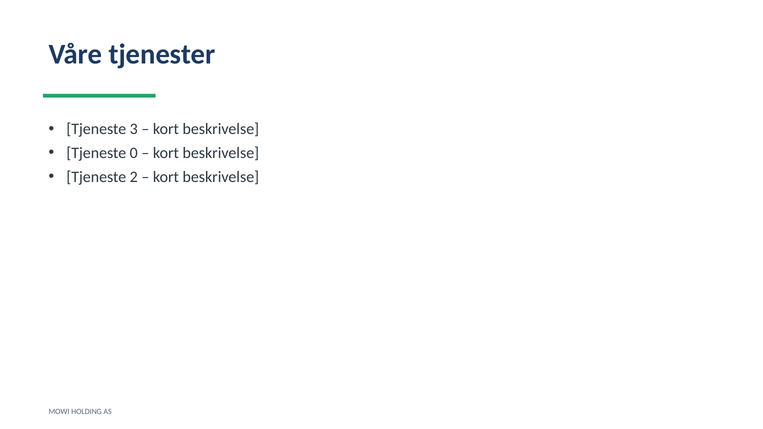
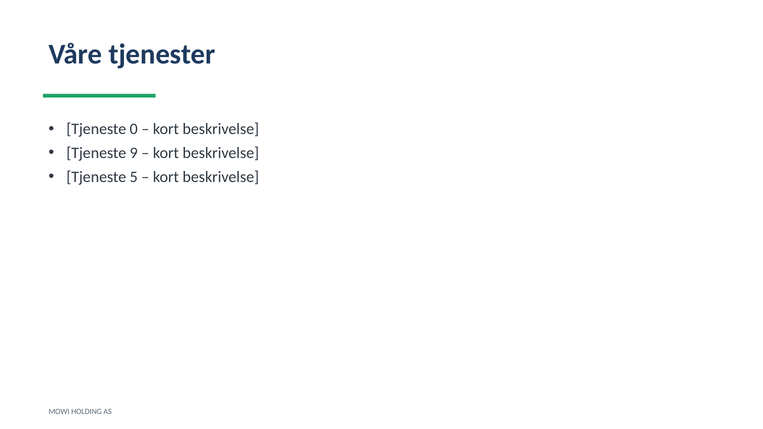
3: 3 -> 0
0: 0 -> 9
2: 2 -> 5
